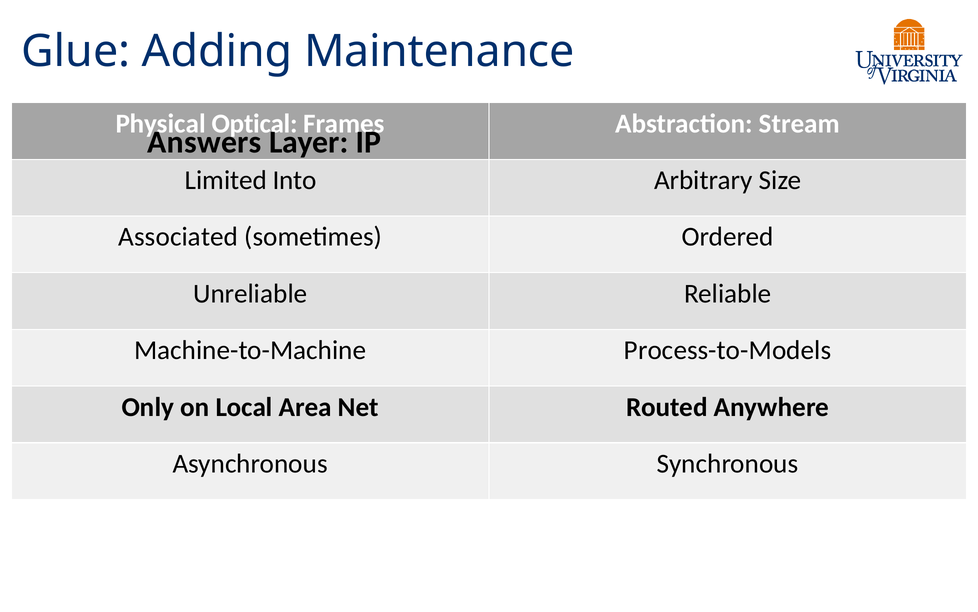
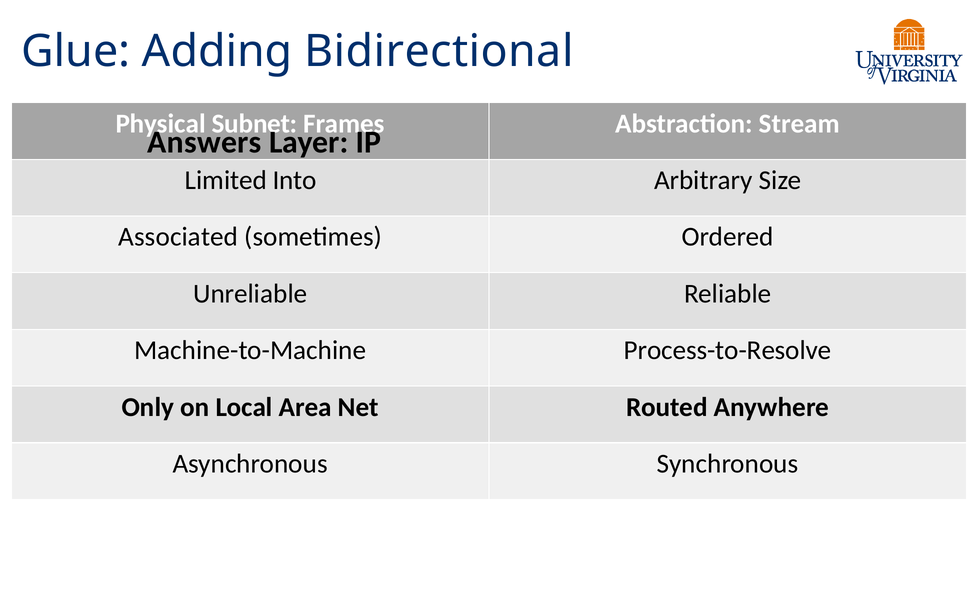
Maintenance: Maintenance -> Bidirectional
Optical: Optical -> Subnet
Process-to-Models: Process-to-Models -> Process-to-Resolve
